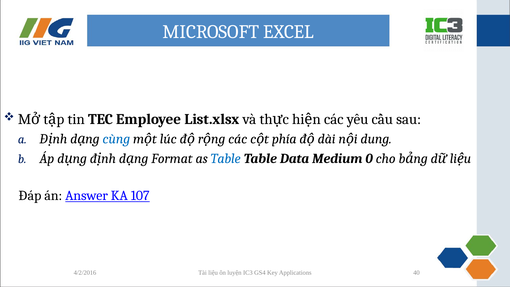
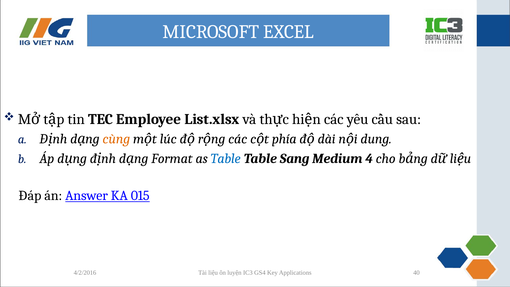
cùng colour: blue -> orange
Data: Data -> Sang
0: 0 -> 4
107: 107 -> 015
